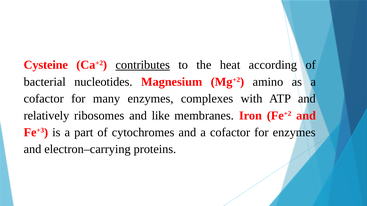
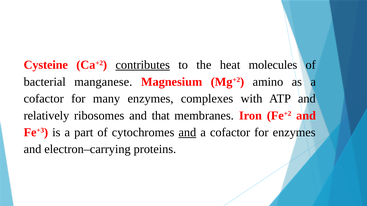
according: according -> molecules
nucleotides: nucleotides -> manganese
like: like -> that
and at (187, 133) underline: none -> present
